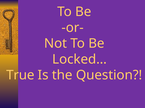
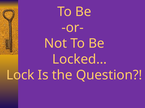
True: True -> Lock
